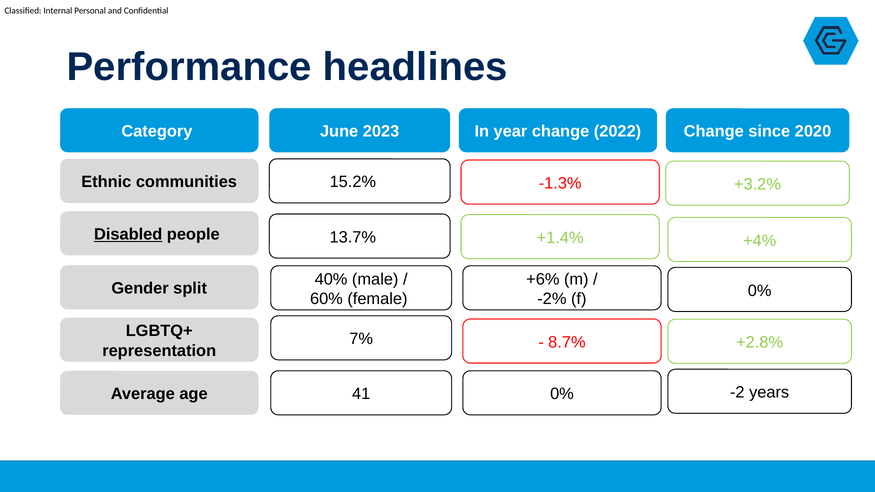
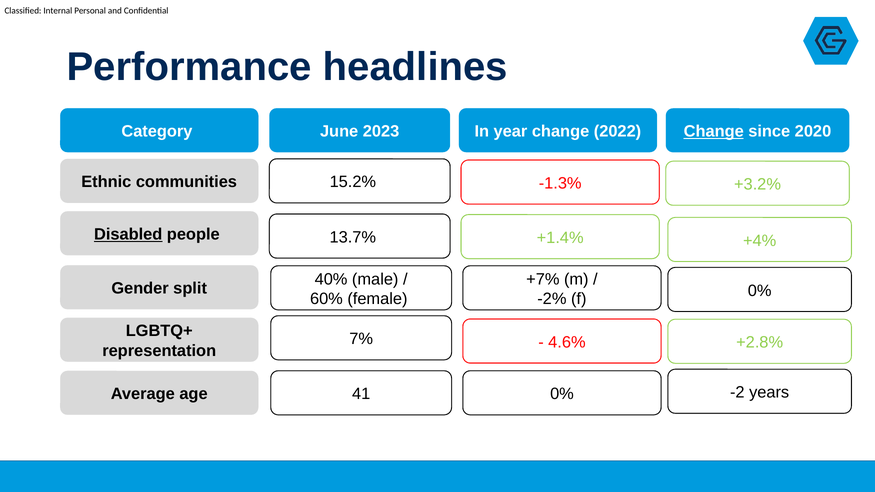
Change at (714, 131) underline: none -> present
+6%: +6% -> +7%
8.7%: 8.7% -> 4.6%
